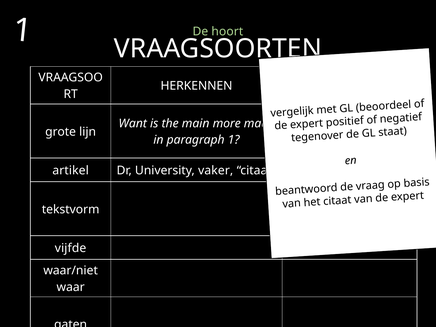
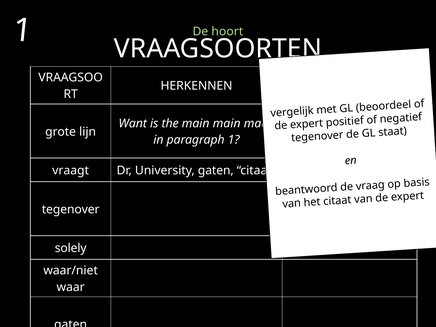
main more: more -> main
artikel: artikel -> vraagt
University vaker: vaker -> gaten
tekstvorm at (71, 209): tekstvorm -> tegenover
vijfde: vijfde -> solely
